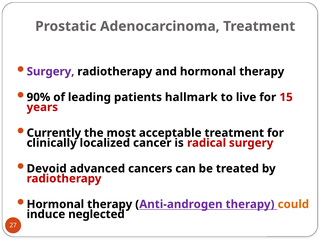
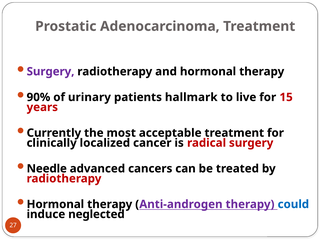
leading: leading -> urinary
Devoid: Devoid -> Needle
could colour: orange -> blue
